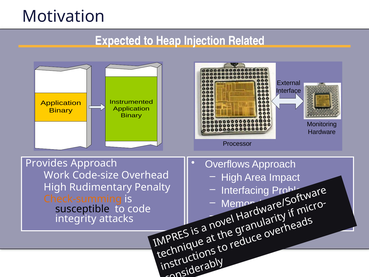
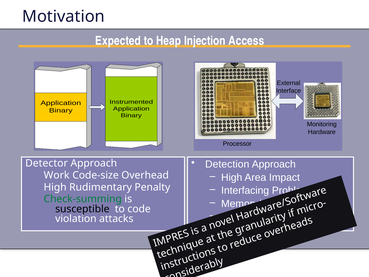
Related: Related -> Access
Overflows: Overflows -> Detection
Provides: Provides -> Detector
Check-summing colour: orange -> green
integrity: integrity -> violation
